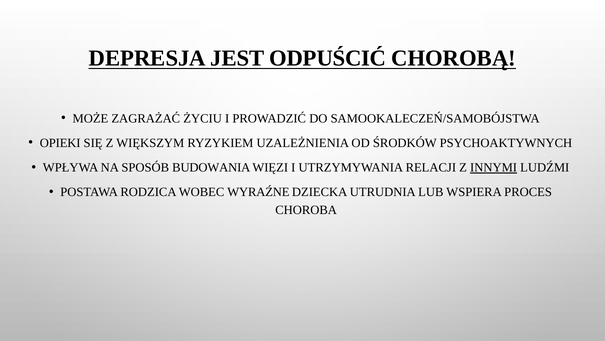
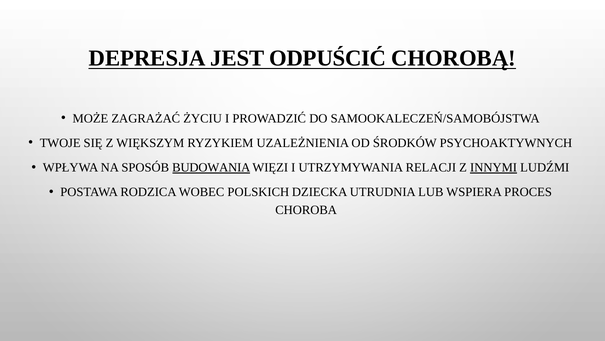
OPIEKI: OPIEKI -> TWOJE
BUDOWANIA underline: none -> present
WYRAŹNE: WYRAŹNE -> POLSKICH
